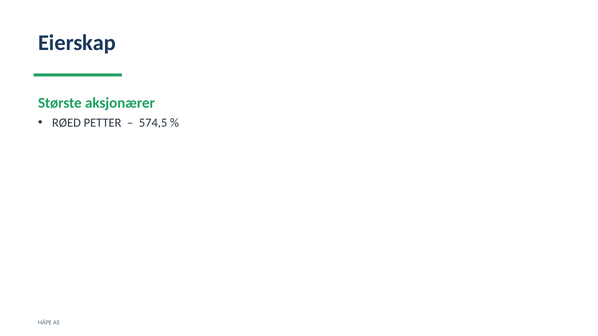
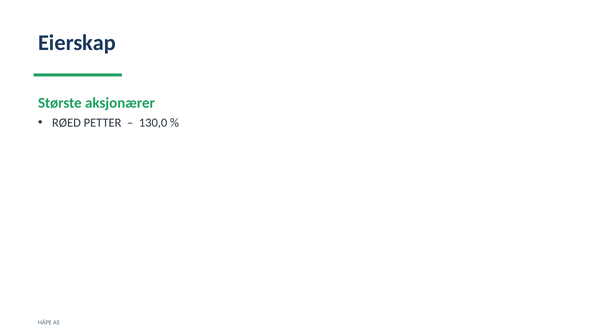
574,5: 574,5 -> 130,0
